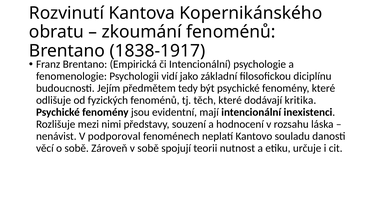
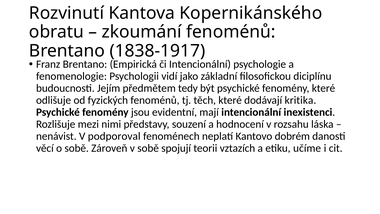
souladu: souladu -> dobrém
nutnost: nutnost -> vztazích
určuje: určuje -> učíme
